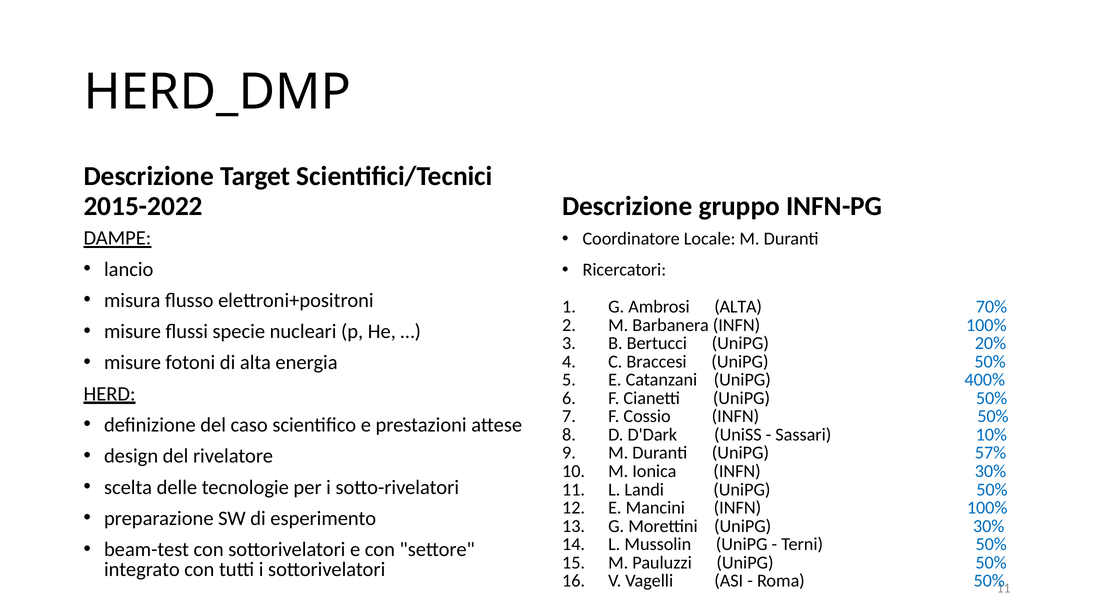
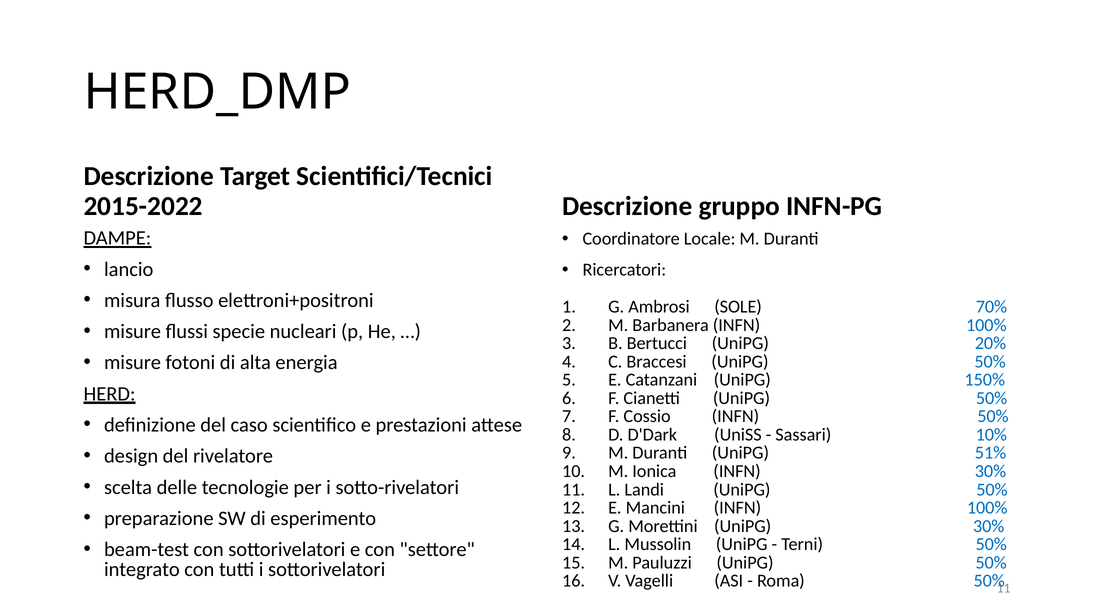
Ambrosi ALTA: ALTA -> SOLE
400%: 400% -> 150%
57%: 57% -> 51%
